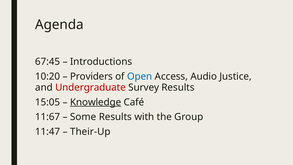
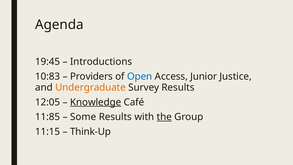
67:45: 67:45 -> 19:45
10:20: 10:20 -> 10:83
Audio: Audio -> Junior
Undergraduate colour: red -> orange
15:05: 15:05 -> 12:05
11:67: 11:67 -> 11:85
the underline: none -> present
11:47: 11:47 -> 11:15
Their-Up: Their-Up -> Think-Up
